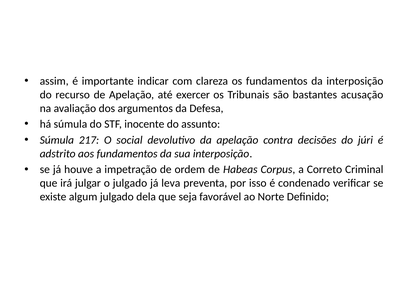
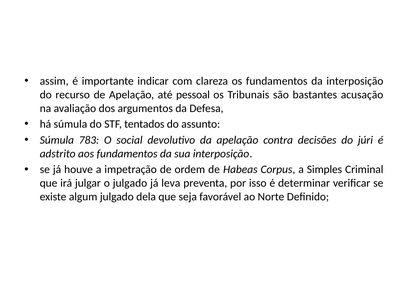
exercer: exercer -> pessoal
inocente: inocente -> tentados
217: 217 -> 783
Correto: Correto -> Simples
condenado: condenado -> determinar
